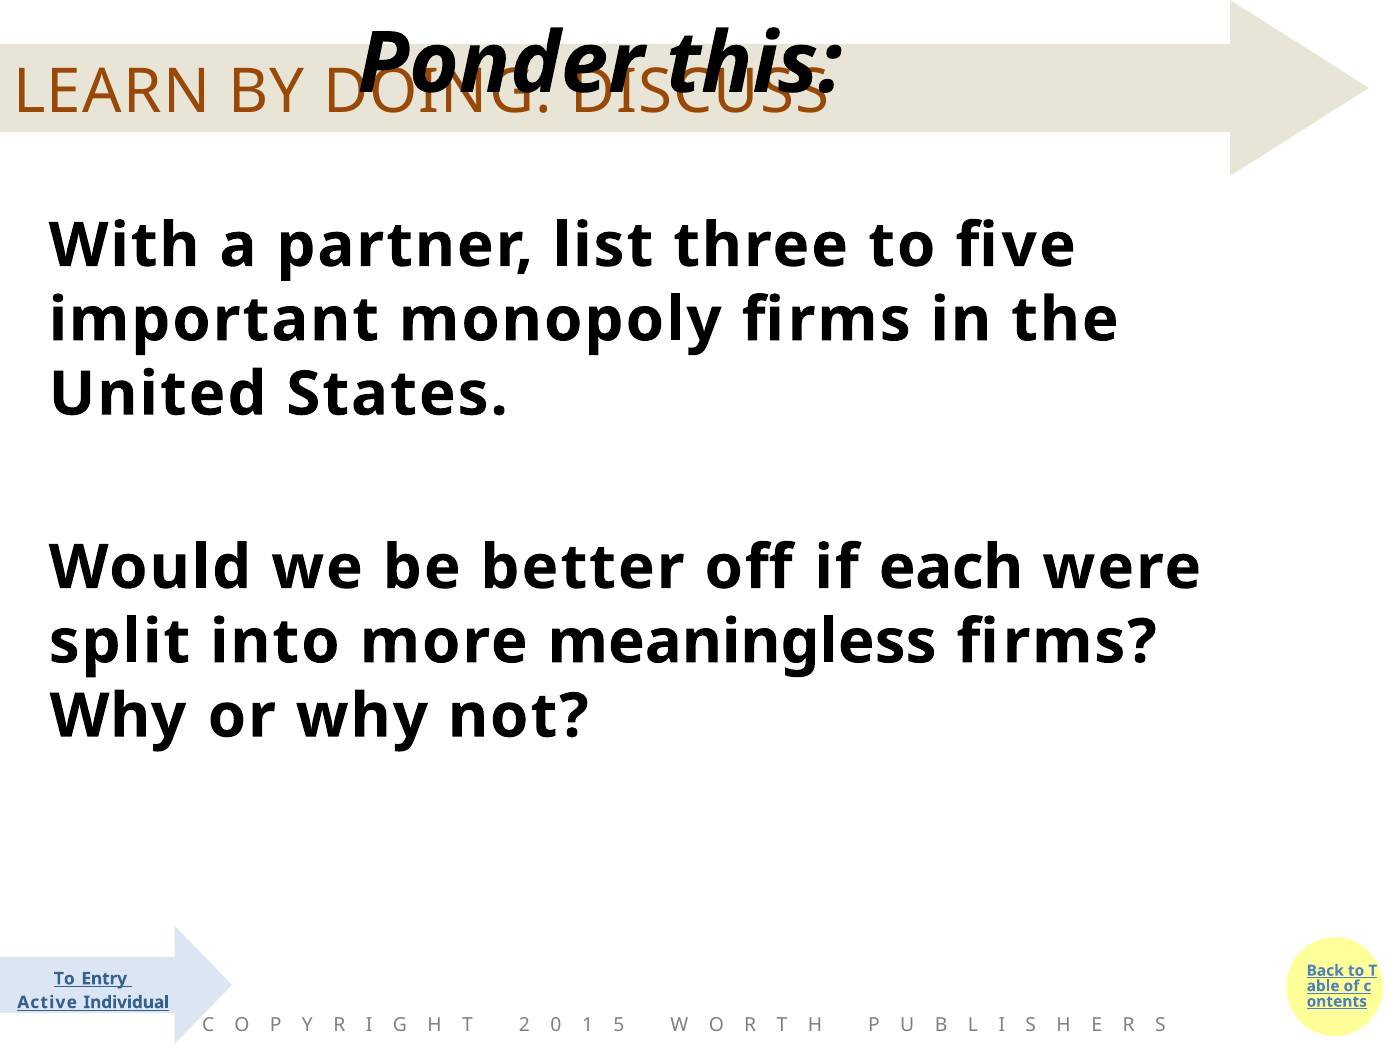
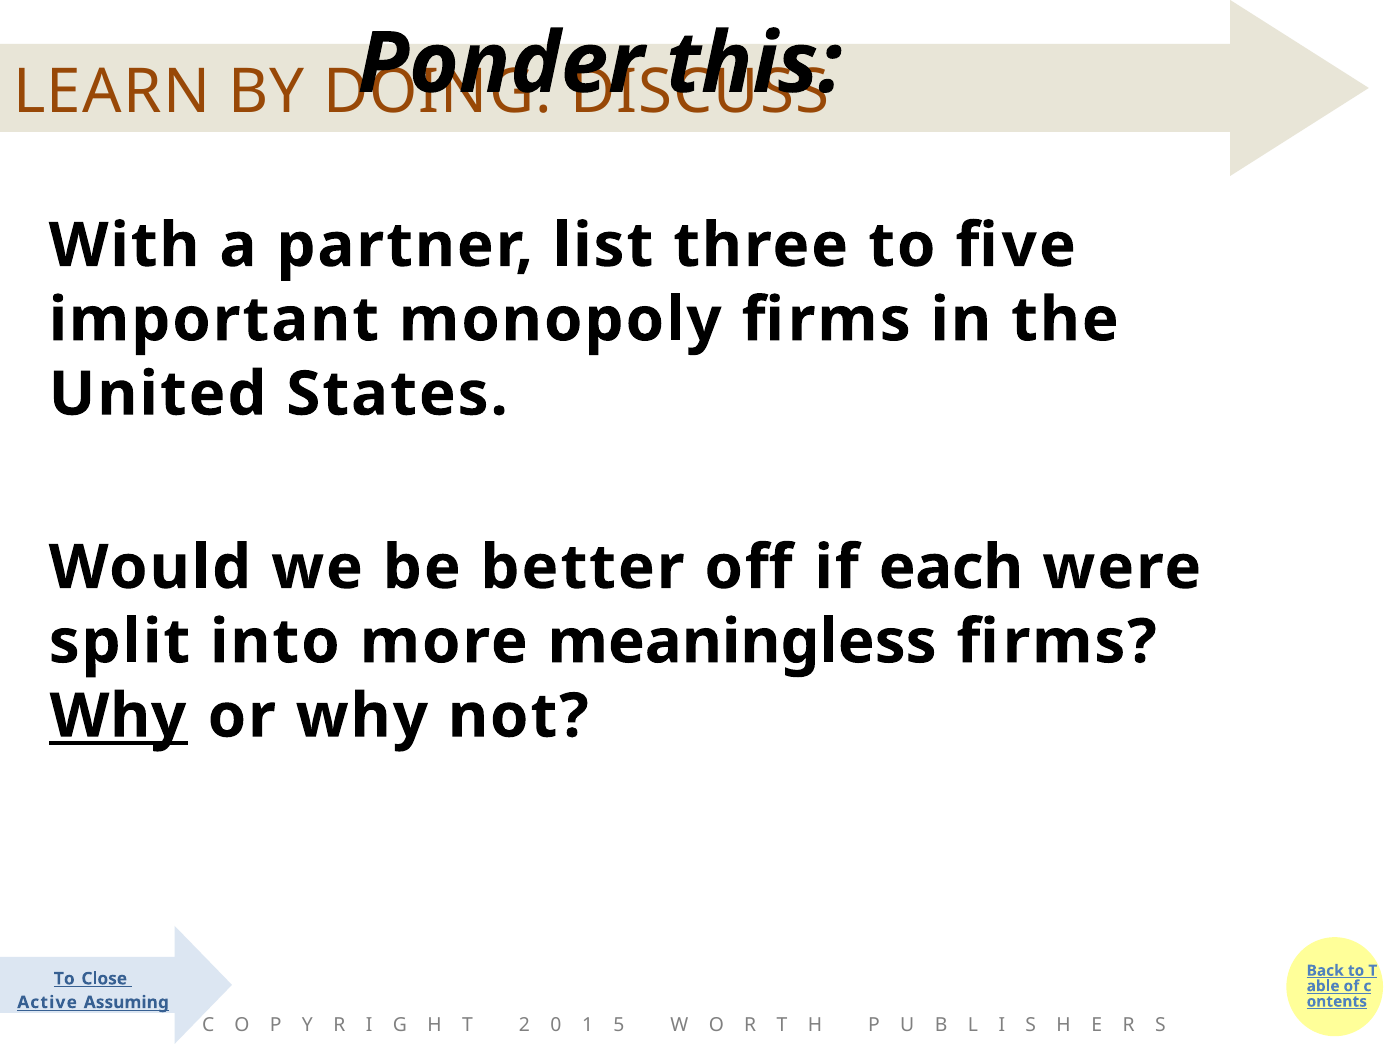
Why at (118, 716) underline: none -> present
Entry: Entry -> Close
Individual: Individual -> Assuming
